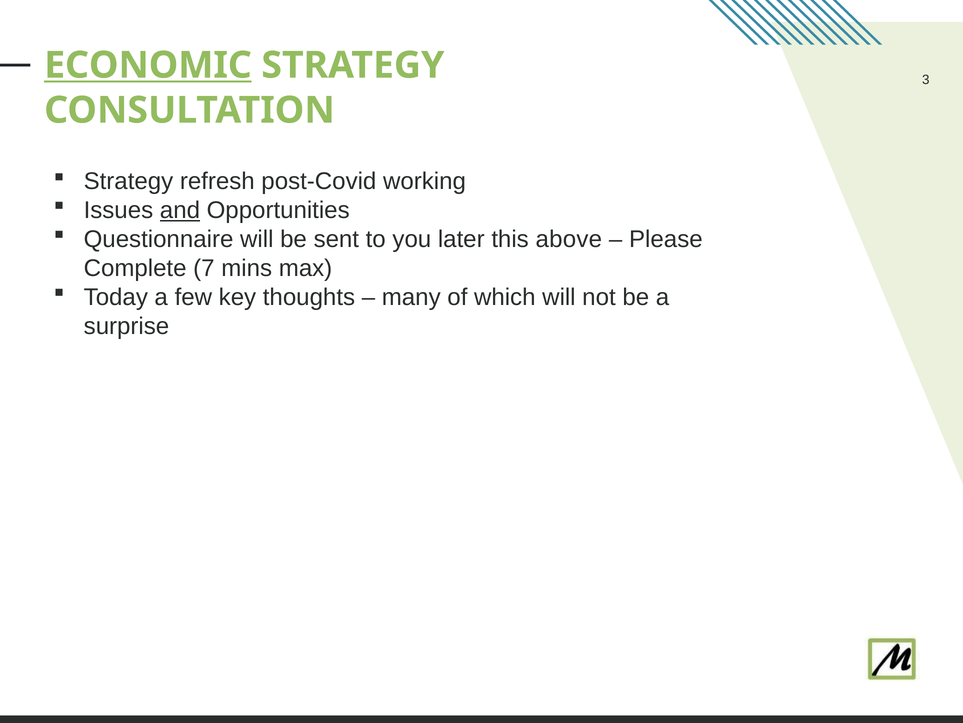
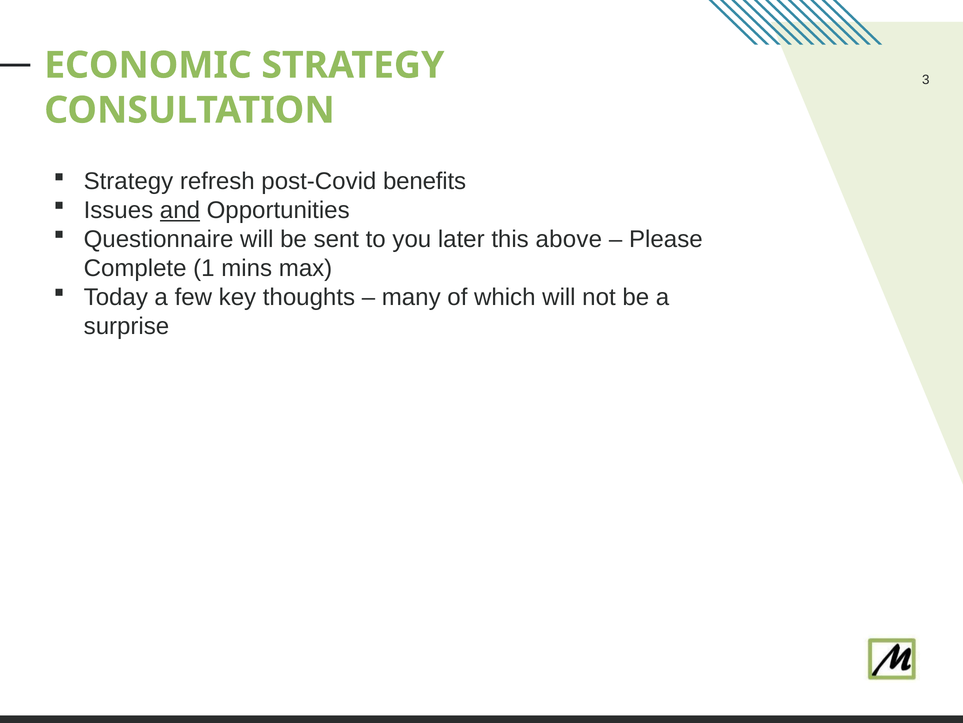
ECONOMIC underline: present -> none
working: working -> benefits
7: 7 -> 1
